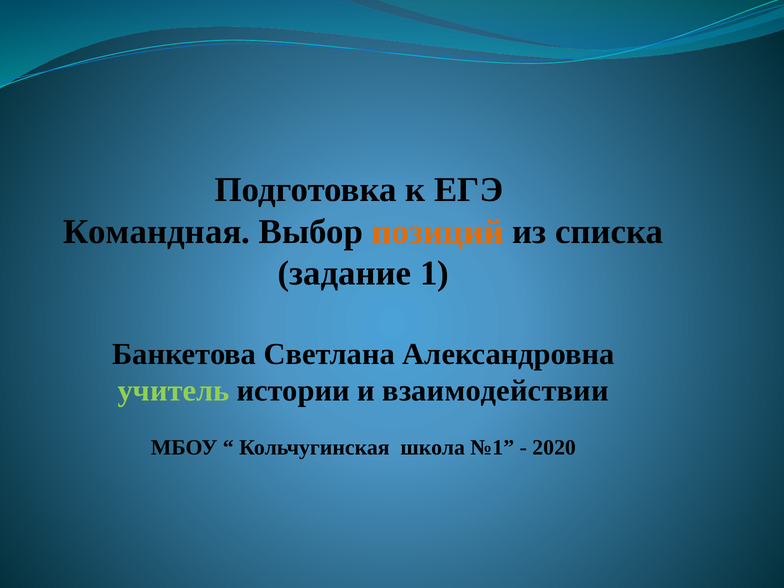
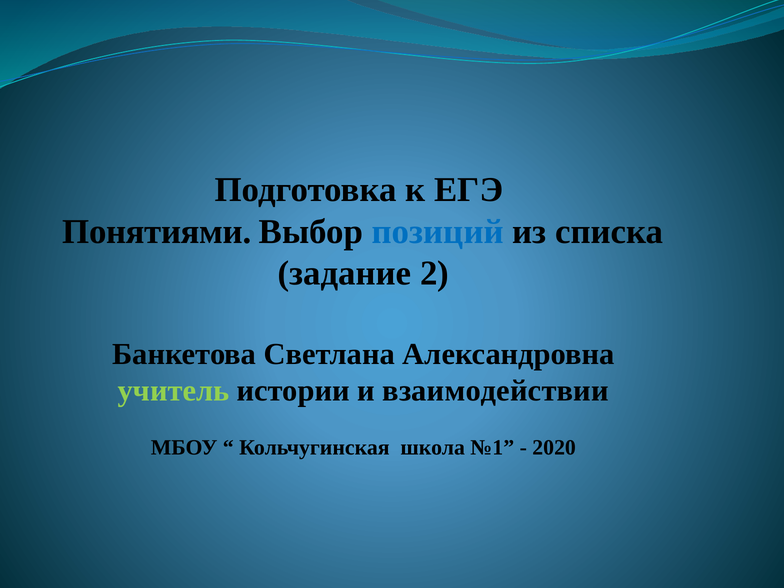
Командная: Командная -> Понятиями
позиций colour: orange -> blue
1: 1 -> 2
